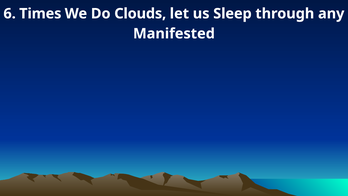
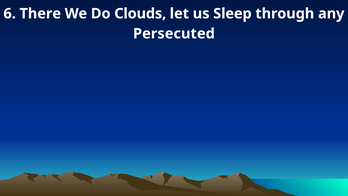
Times: Times -> There
Manifested: Manifested -> Persecuted
